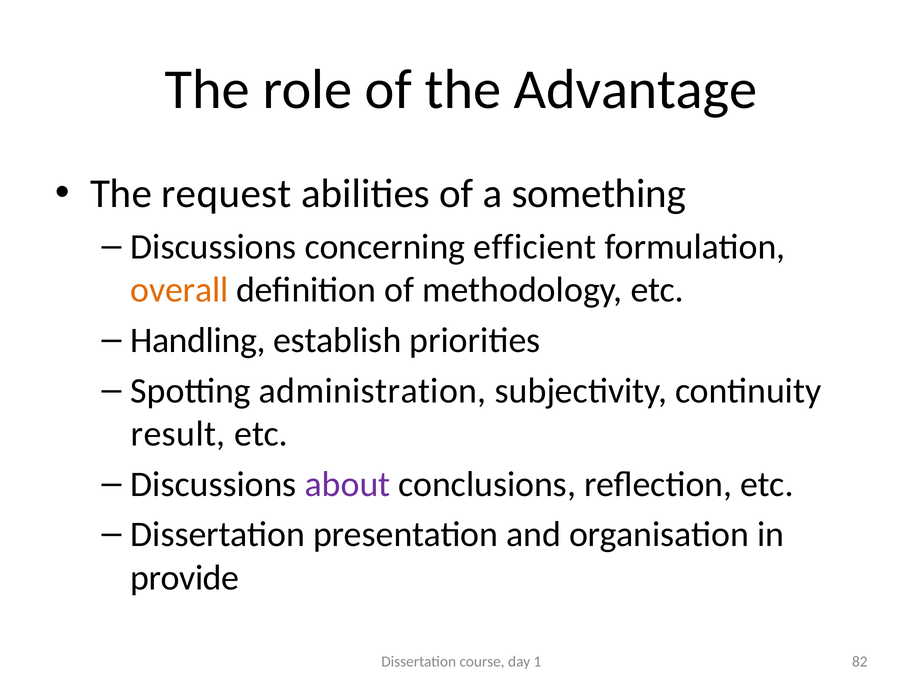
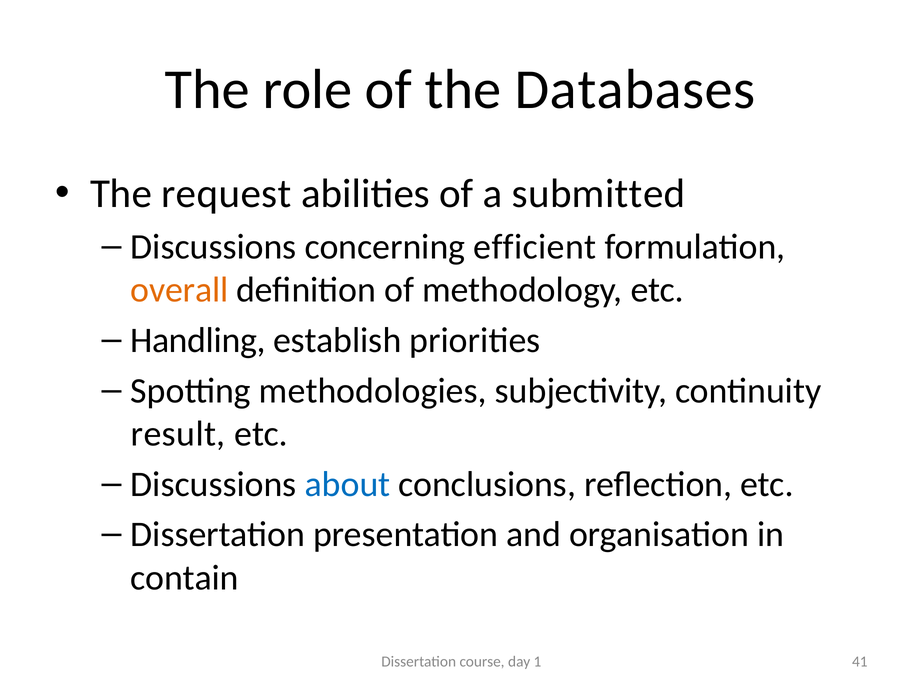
Advantage: Advantage -> Databases
something: something -> submitted
administration: administration -> methodologies
about colour: purple -> blue
provide: provide -> contain
82: 82 -> 41
